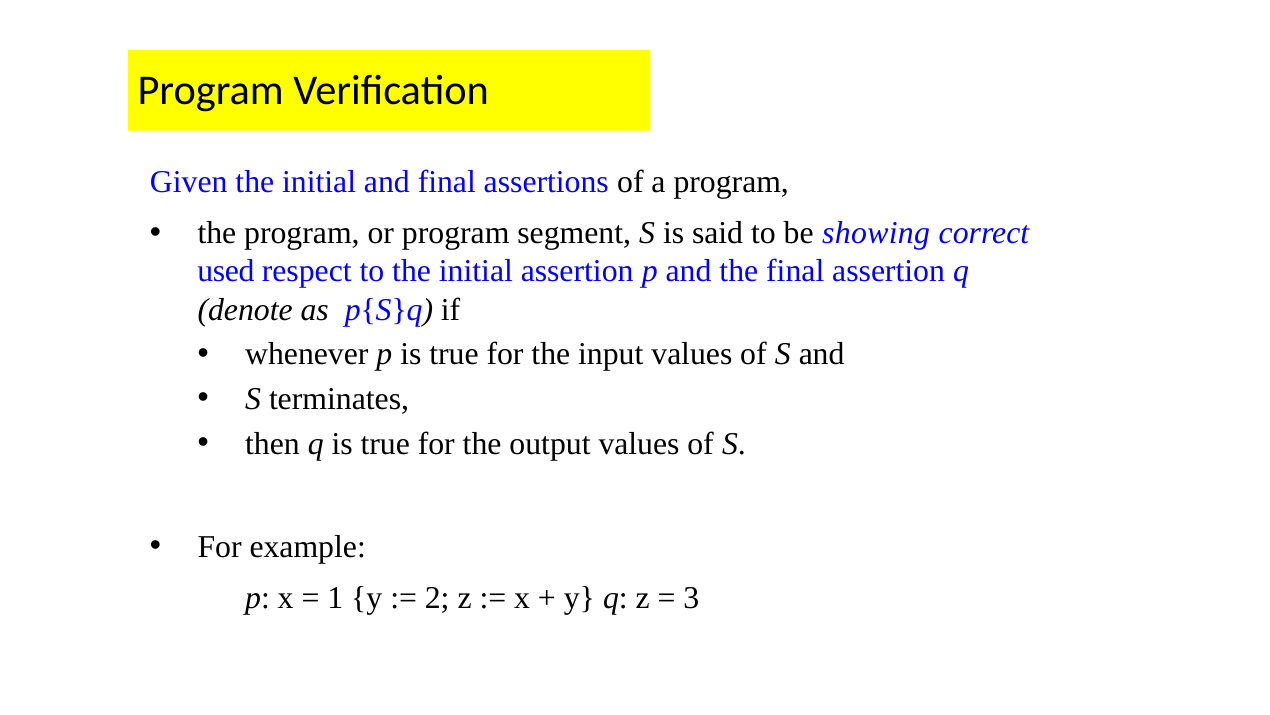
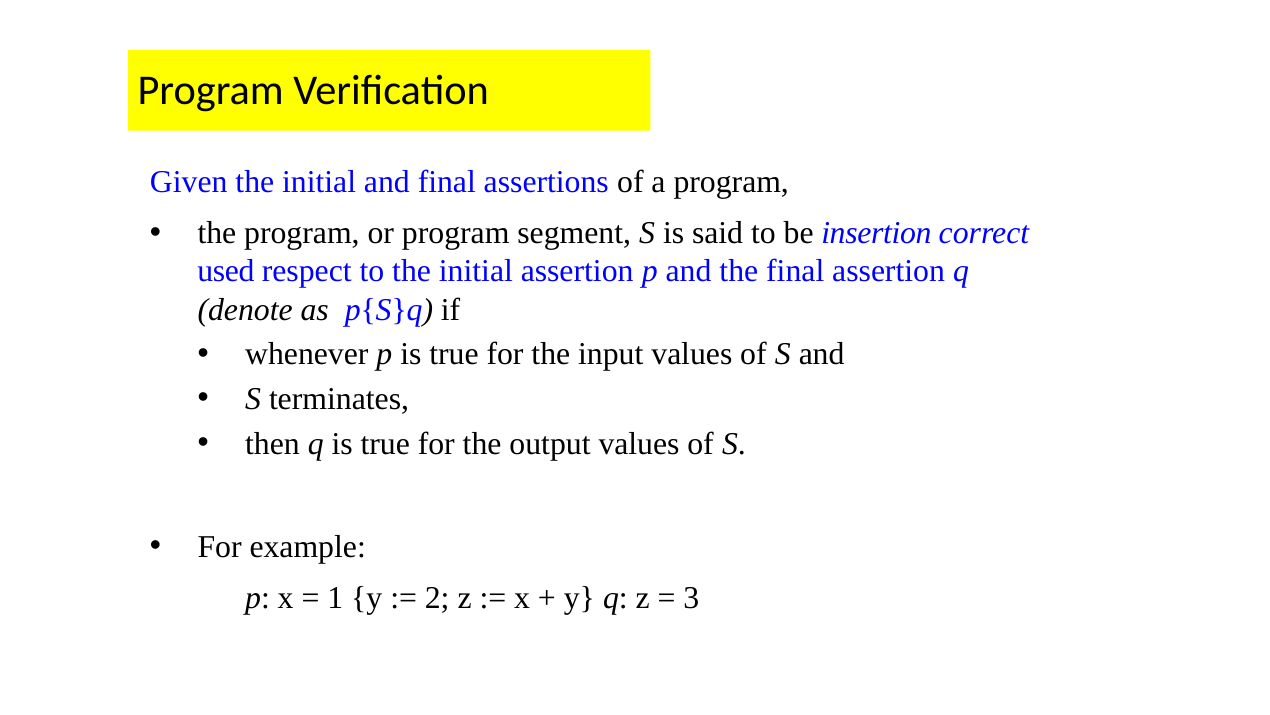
showing: showing -> insertion
